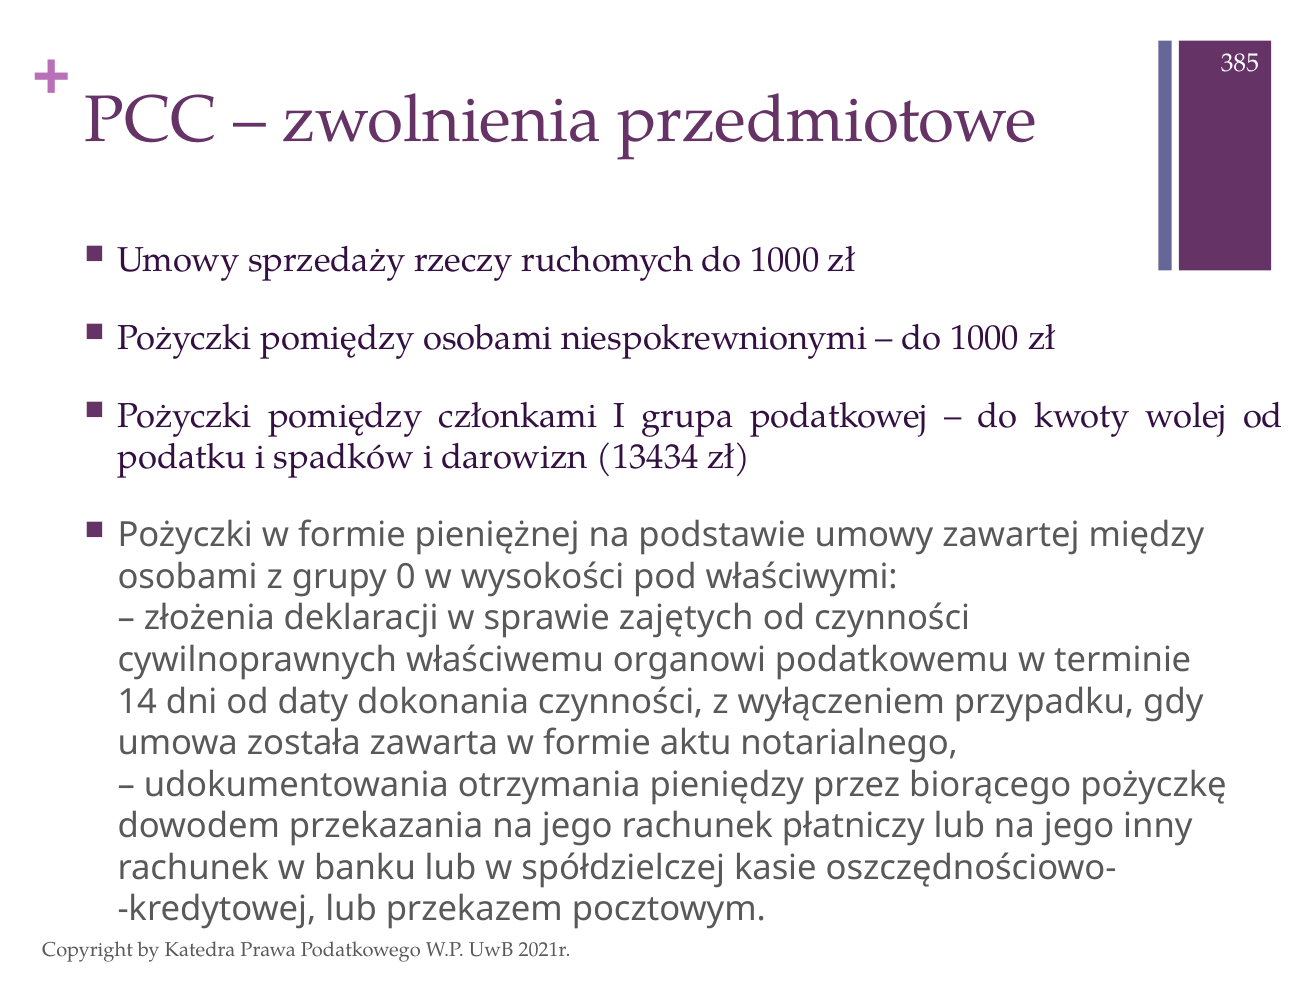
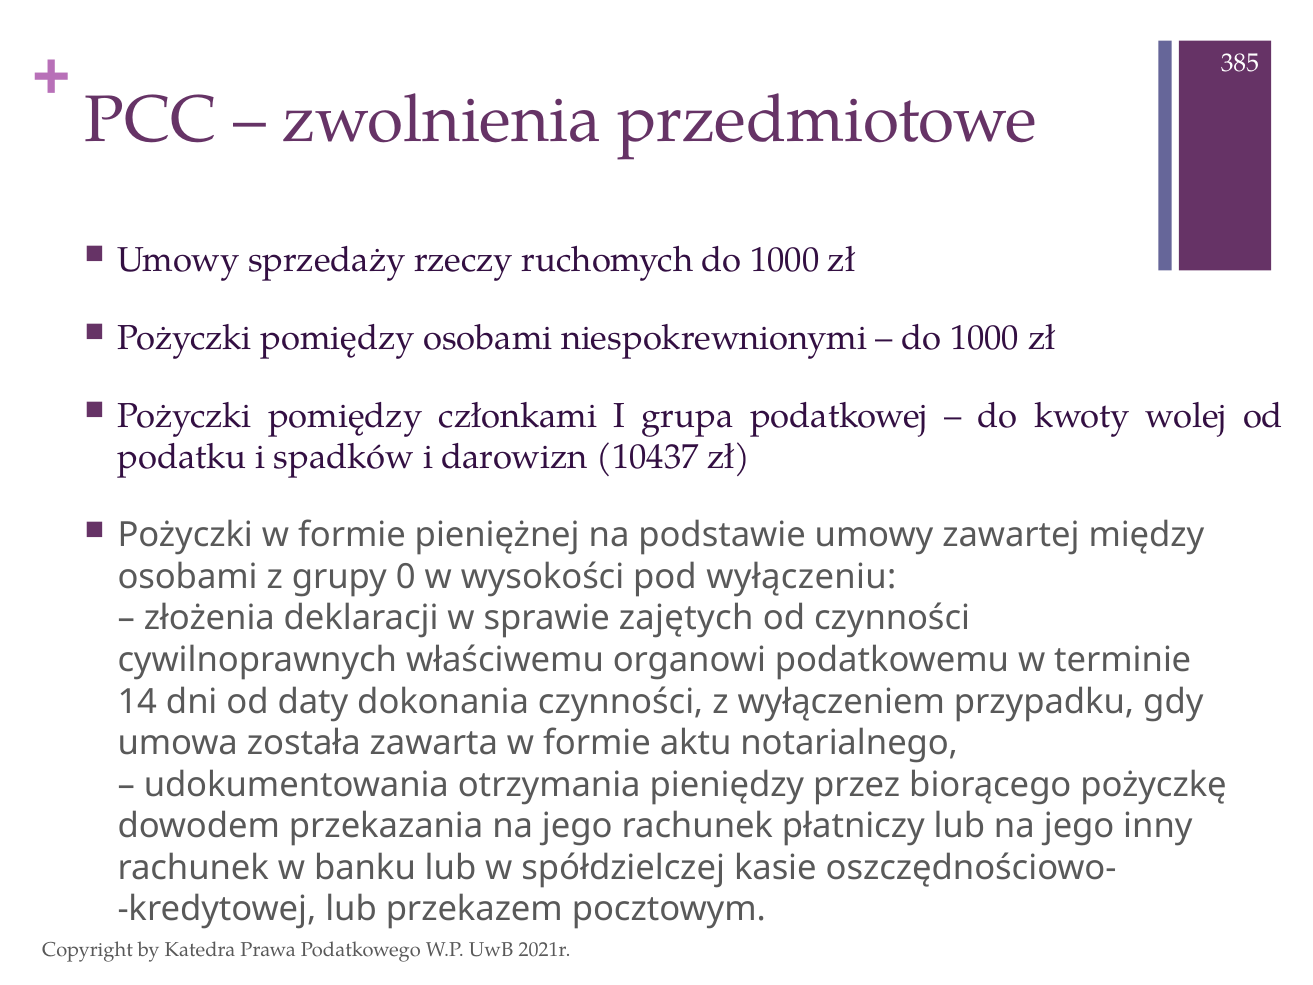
13434: 13434 -> 10437
właściwymi: właściwymi -> wyłączeniu
